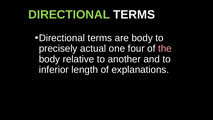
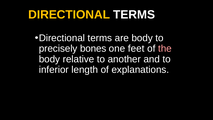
DIRECTIONAL at (69, 15) colour: light green -> yellow
actual: actual -> bones
four: four -> feet
